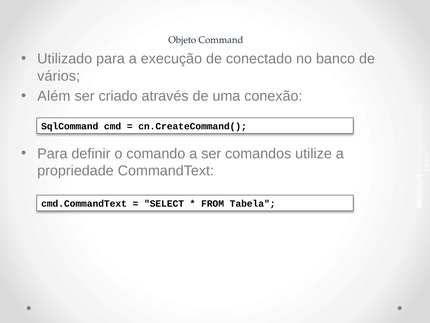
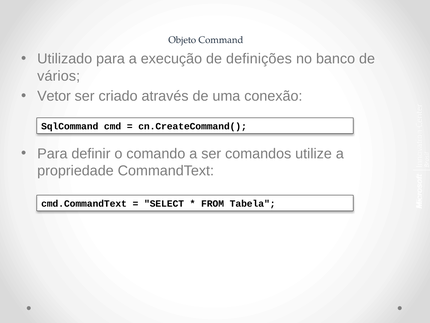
conectado: conectado -> definições
Além: Além -> Vetor
